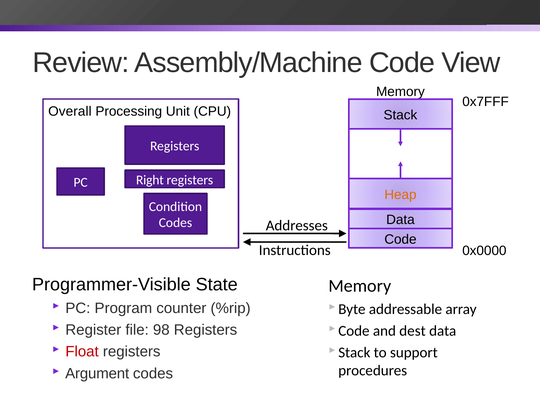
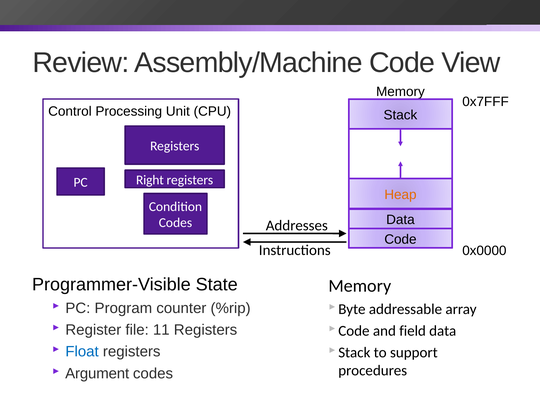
Overall: Overall -> Control
98: 98 -> 11
dest: dest -> field
Float colour: red -> blue
